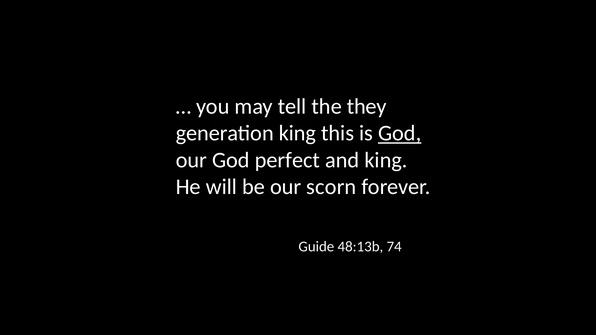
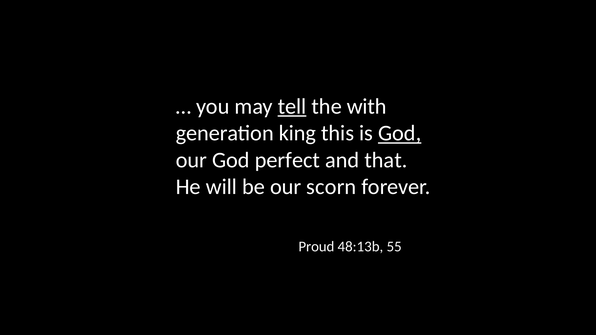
tell underline: none -> present
they: they -> with
and king: king -> that
Guide: Guide -> Proud
74: 74 -> 55
